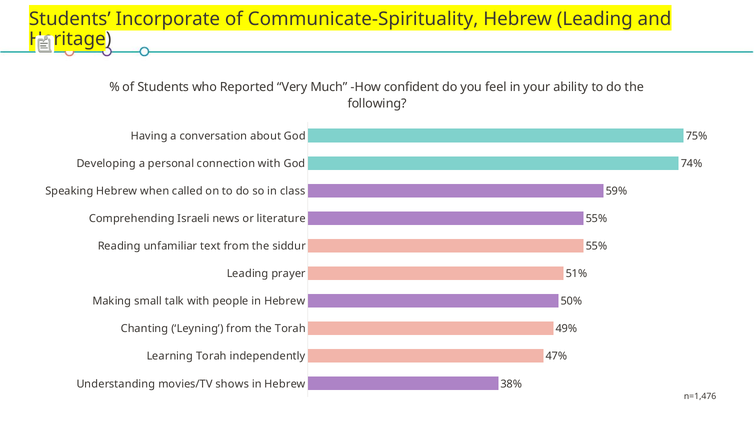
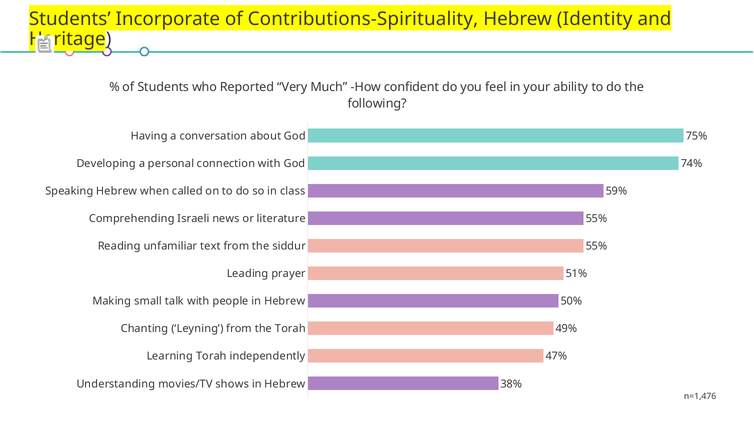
Communicate-Spirituality: Communicate-Spirituality -> Contributions-Spirituality
Hebrew Leading: Leading -> Identity
